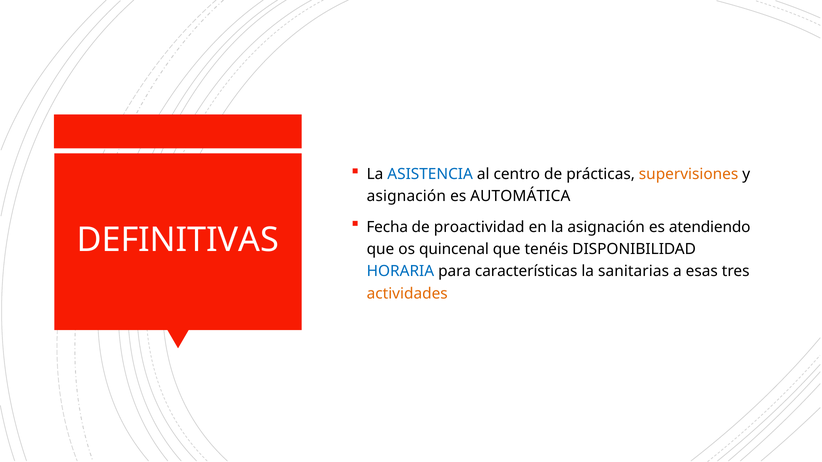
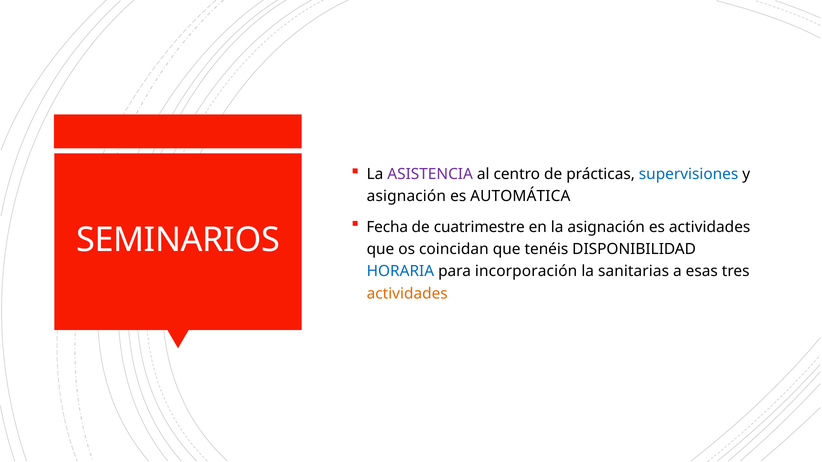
ASISTENCIA colour: blue -> purple
supervisiones colour: orange -> blue
proactividad: proactividad -> cuatrimestre
es atendiendo: atendiendo -> actividades
DEFINITIVAS: DEFINITIVAS -> SEMINARIOS
quincenal: quincenal -> coincidan
características: características -> incorporación
